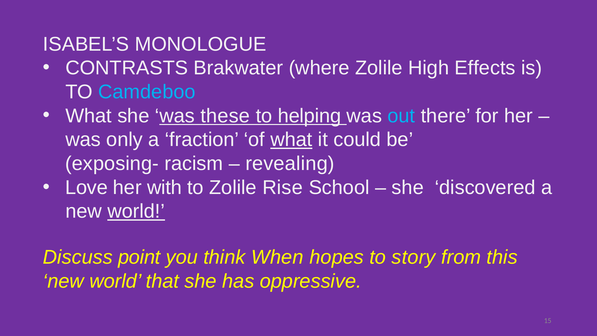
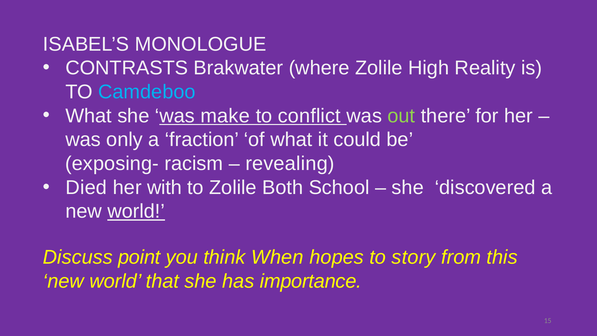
Effects: Effects -> Reality
these: these -> make
helping: helping -> conflict
out colour: light blue -> light green
what at (291, 140) underline: present -> none
Love: Love -> Died
Rise: Rise -> Both
oppressive: oppressive -> importance
